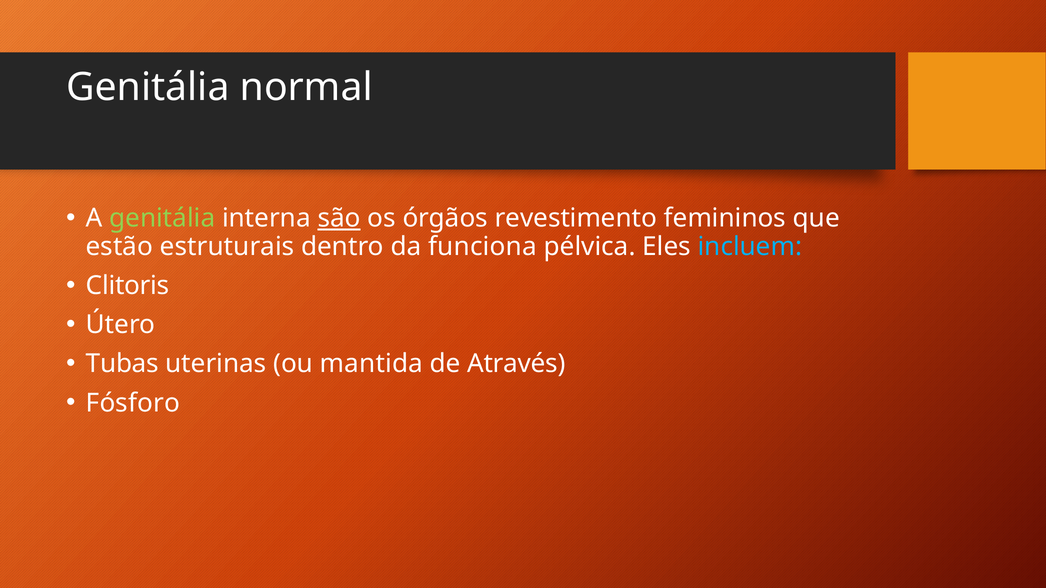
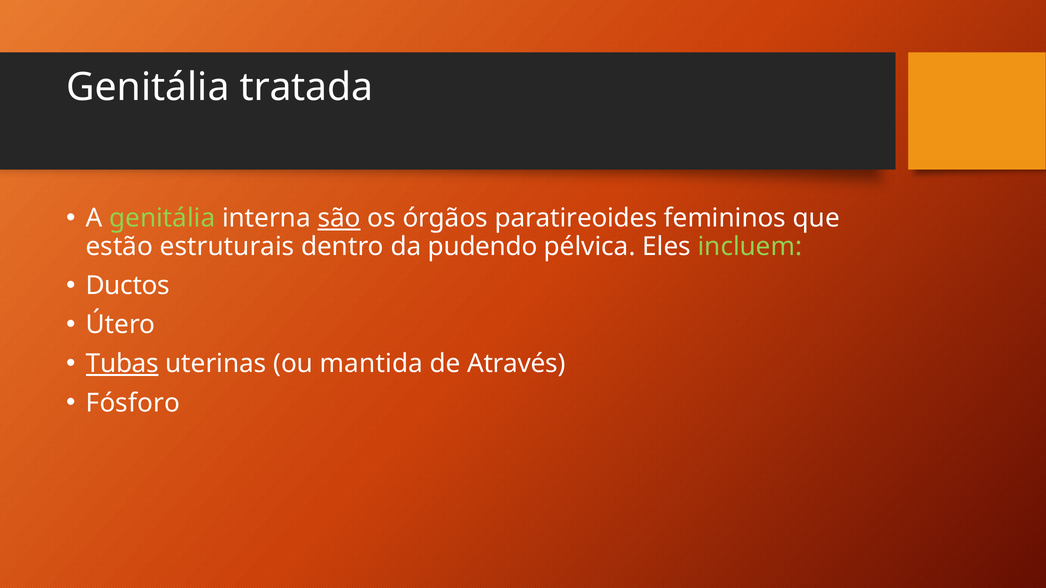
normal: normal -> tratada
revestimento: revestimento -> paratireoides
funciona: funciona -> pudendo
incluem colour: light blue -> light green
Clitoris: Clitoris -> Ductos
Tubas underline: none -> present
